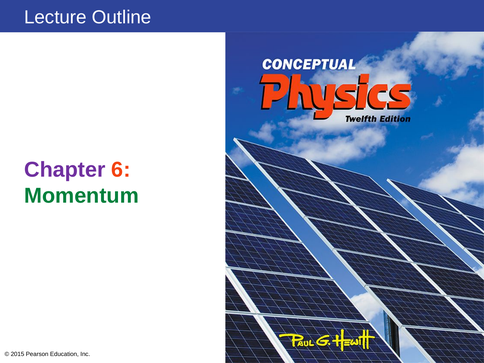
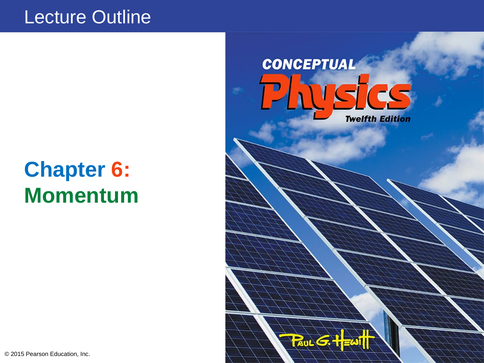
Chapter colour: purple -> blue
